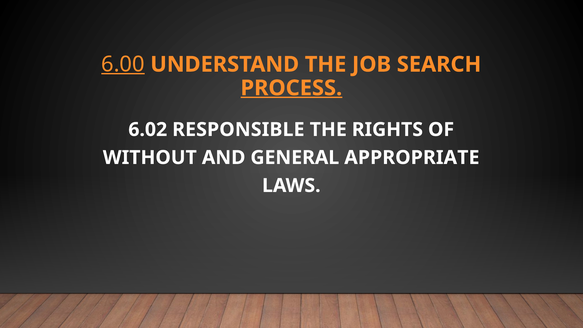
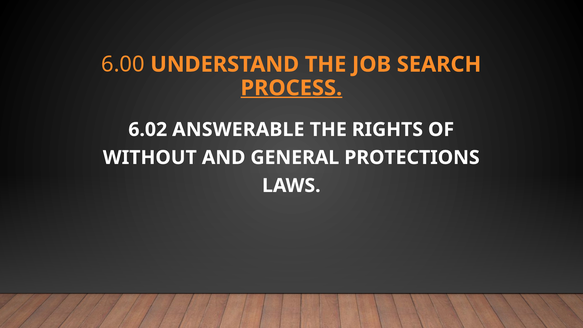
6.00 underline: present -> none
RESPONSIBLE: RESPONSIBLE -> ANSWERABLE
APPROPRIATE: APPROPRIATE -> PROTECTIONS
